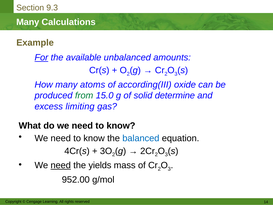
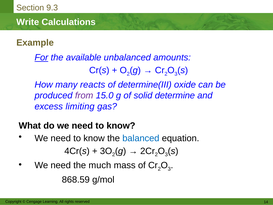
Many at (28, 22): Many -> Write
atoms: atoms -> reacts
according(III: according(III -> determine(III
from colour: green -> purple
need at (61, 165) underline: present -> none
yields: yields -> much
952.00: 952.00 -> 868.59
